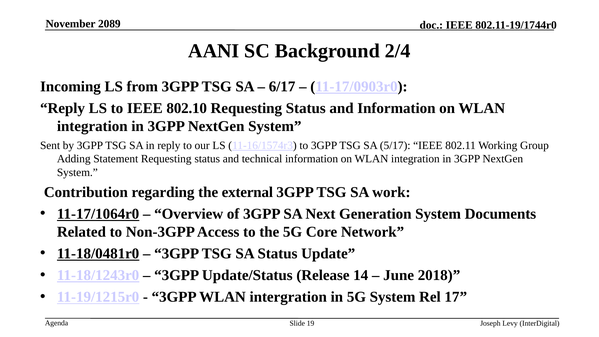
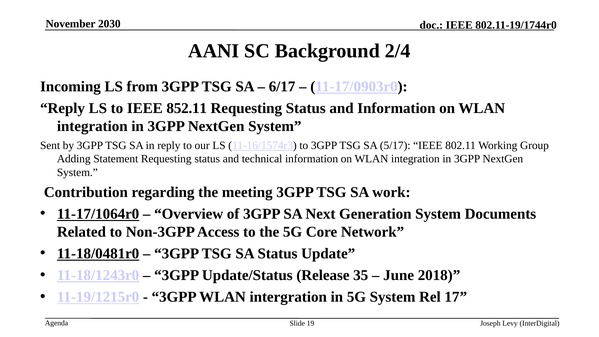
2089: 2089 -> 2030
802.10: 802.10 -> 852.11
external: external -> meeting
14: 14 -> 35
